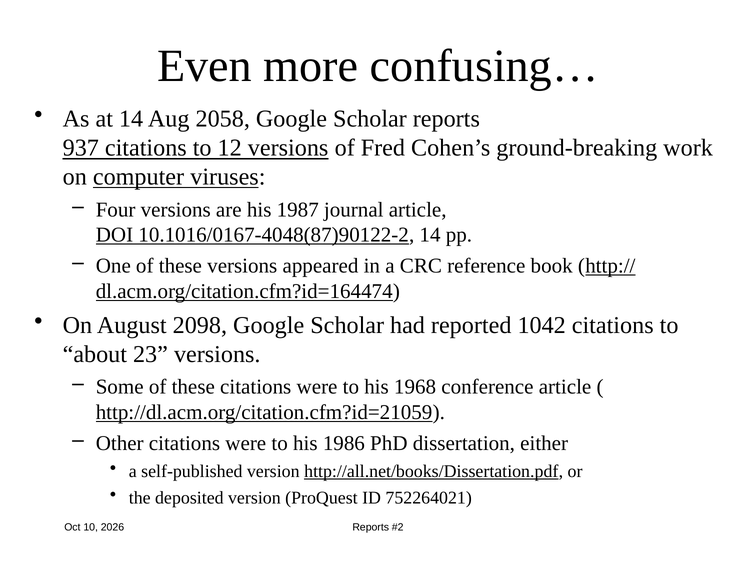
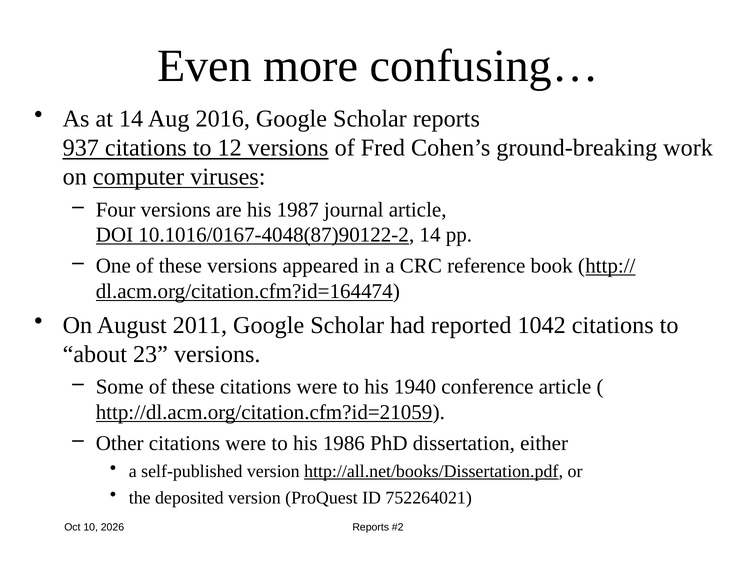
2058: 2058 -> 2016
2098: 2098 -> 2011
1968: 1968 -> 1940
